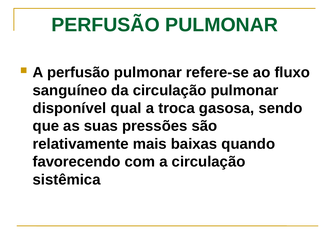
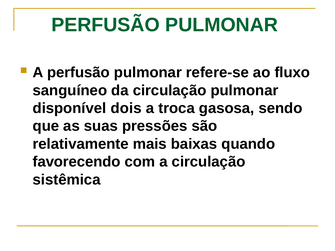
qual: qual -> dois
